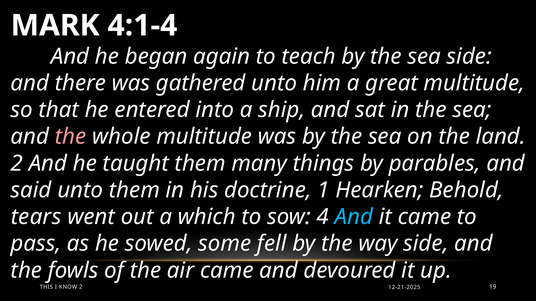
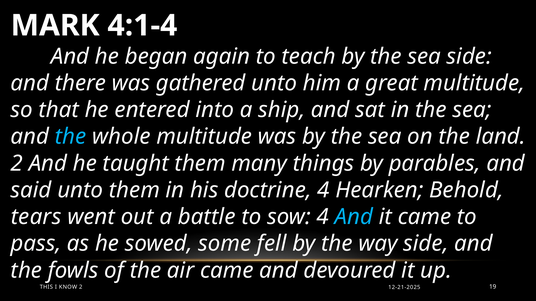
the at (71, 137) colour: pink -> light blue
doctrine 1: 1 -> 4
which: which -> battle
